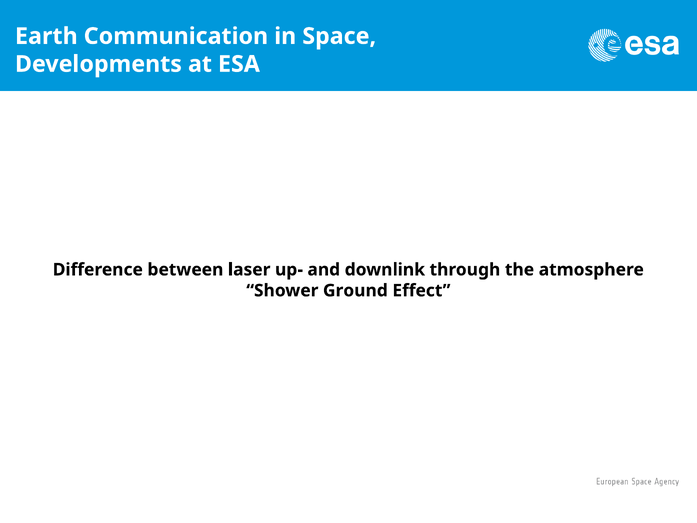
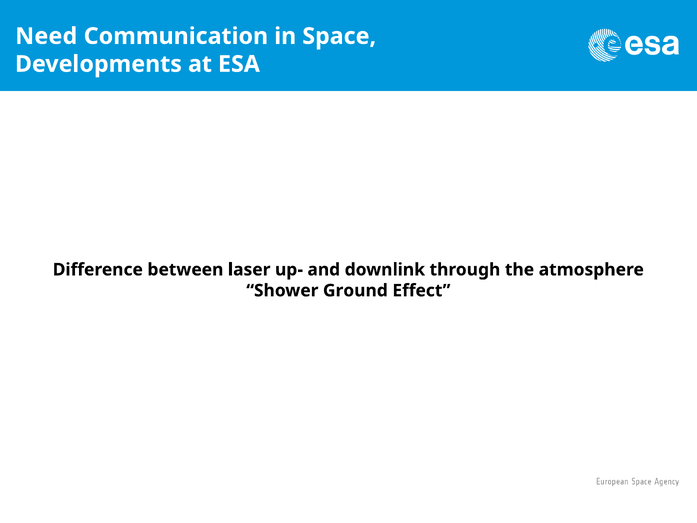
Earth: Earth -> Need
